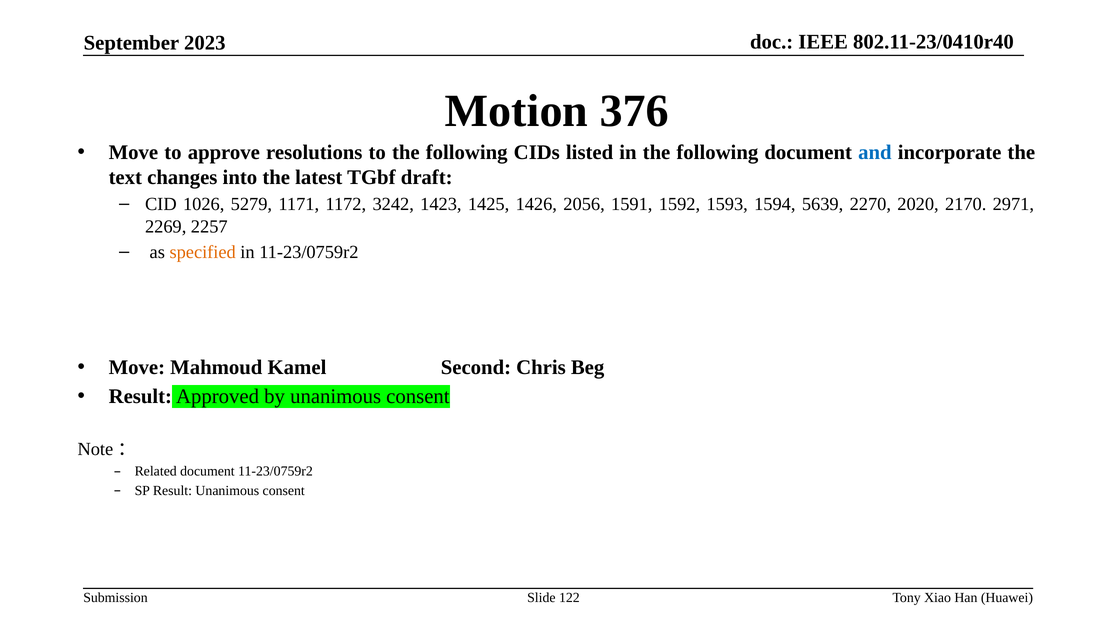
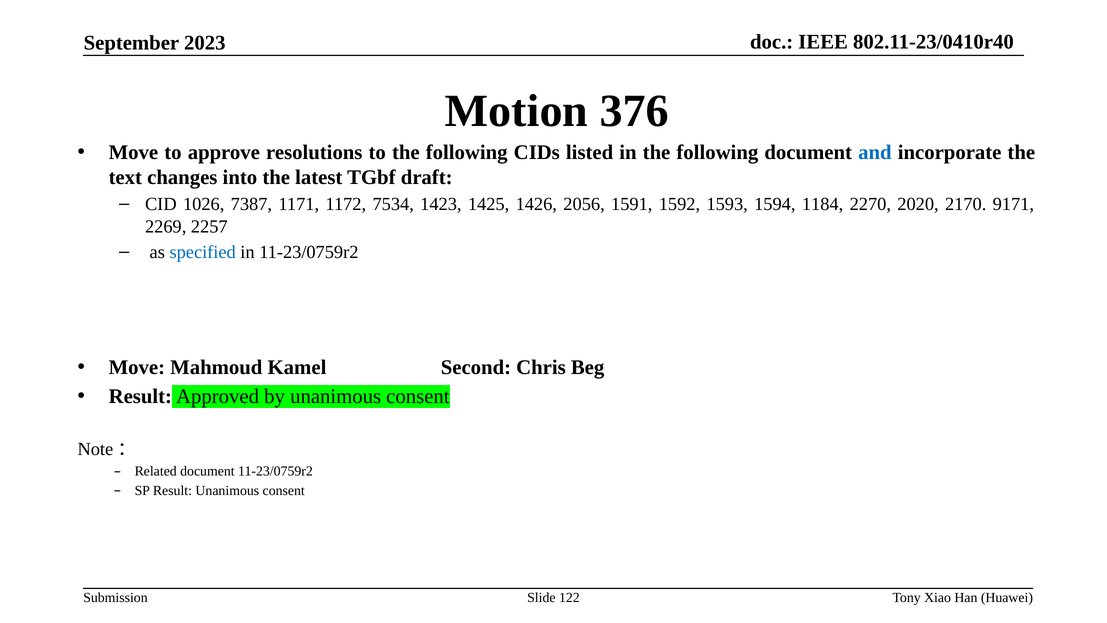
5279: 5279 -> 7387
3242: 3242 -> 7534
5639: 5639 -> 1184
2971: 2971 -> 9171
specified colour: orange -> blue
